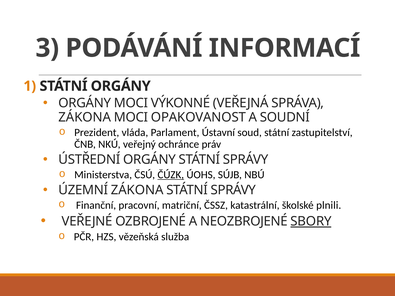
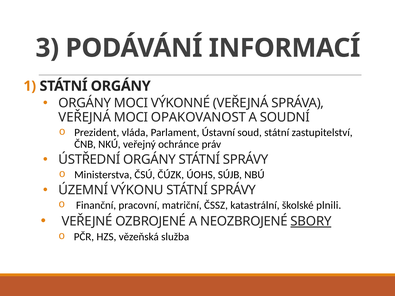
ZÁKONA at (85, 117): ZÁKONA -> VEŘEJNÁ
ČÚZK underline: present -> none
ÚZEMNÍ ZÁKONA: ZÁKONA -> VÝKONU
